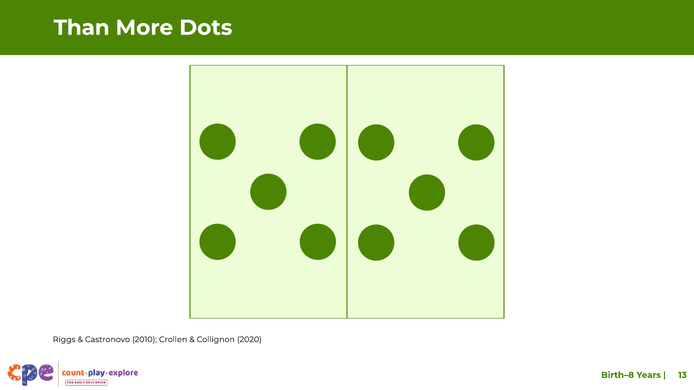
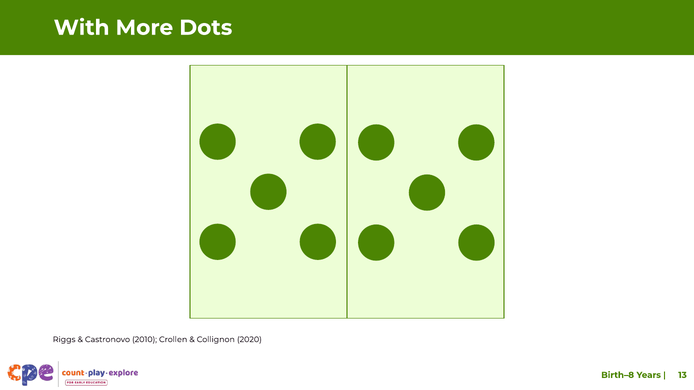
Than: Than -> With
